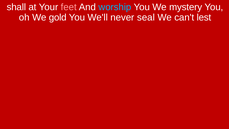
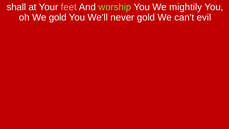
worship colour: light blue -> light green
mystery: mystery -> mightily
never seal: seal -> gold
lest: lest -> evil
